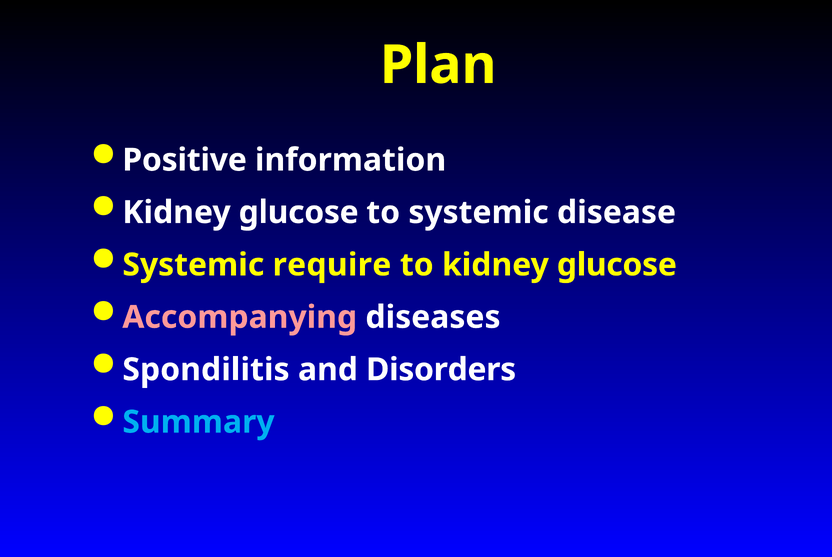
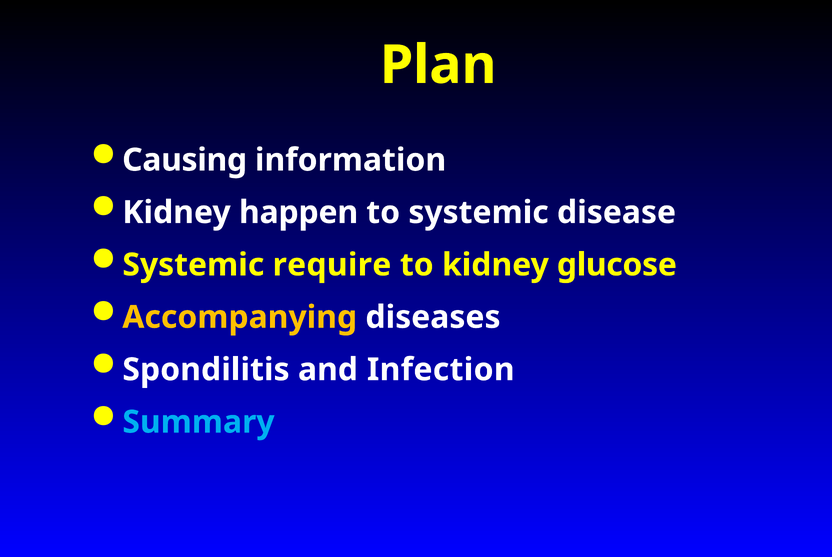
Positive: Positive -> Causing
glucose at (299, 212): glucose -> happen
Accompanying colour: pink -> yellow
Disorders: Disorders -> Infection
